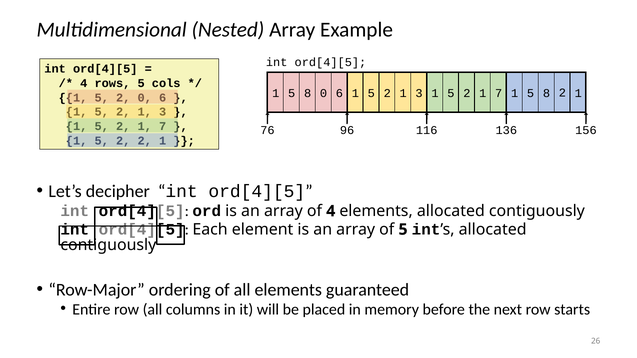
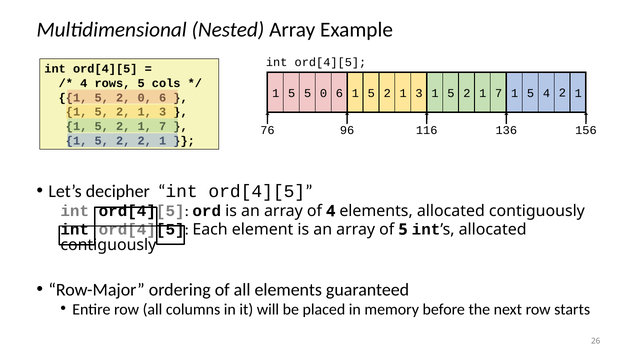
8 at (308, 93): 8 -> 5
7 1 5 8: 8 -> 4
